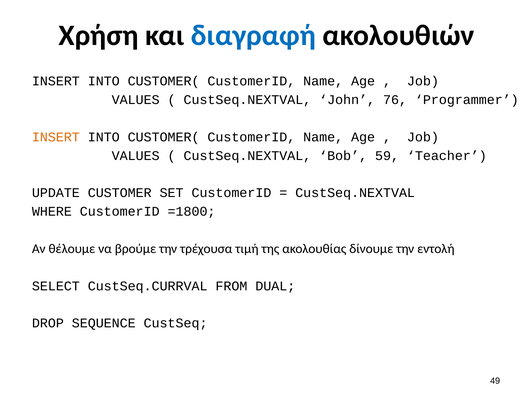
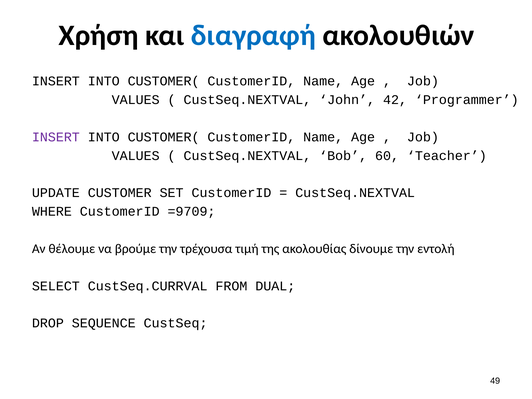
76: 76 -> 42
INSERT at (56, 137) colour: orange -> purple
59: 59 -> 60
=1800: =1800 -> =9709
